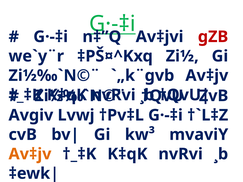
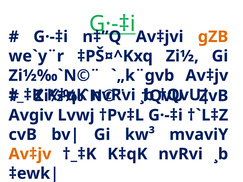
gZB colour: red -> orange
